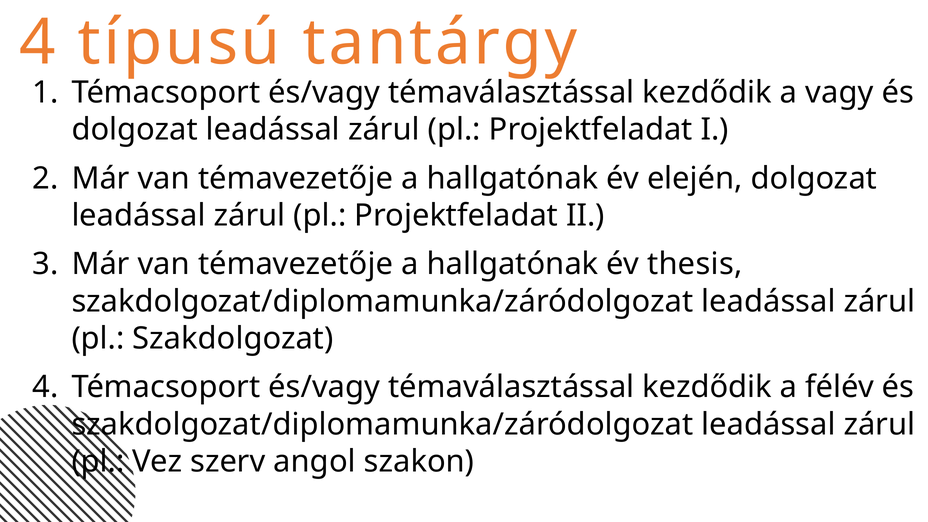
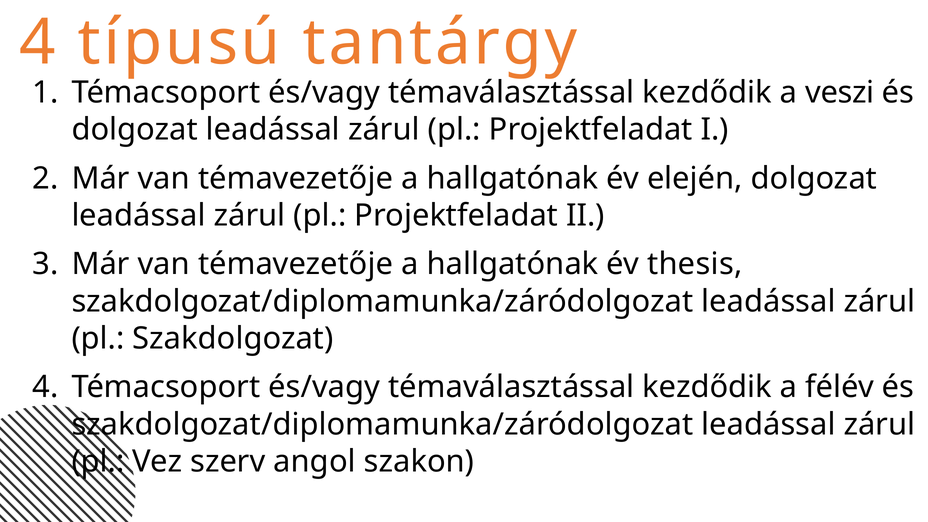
vagy: vagy -> veszi
